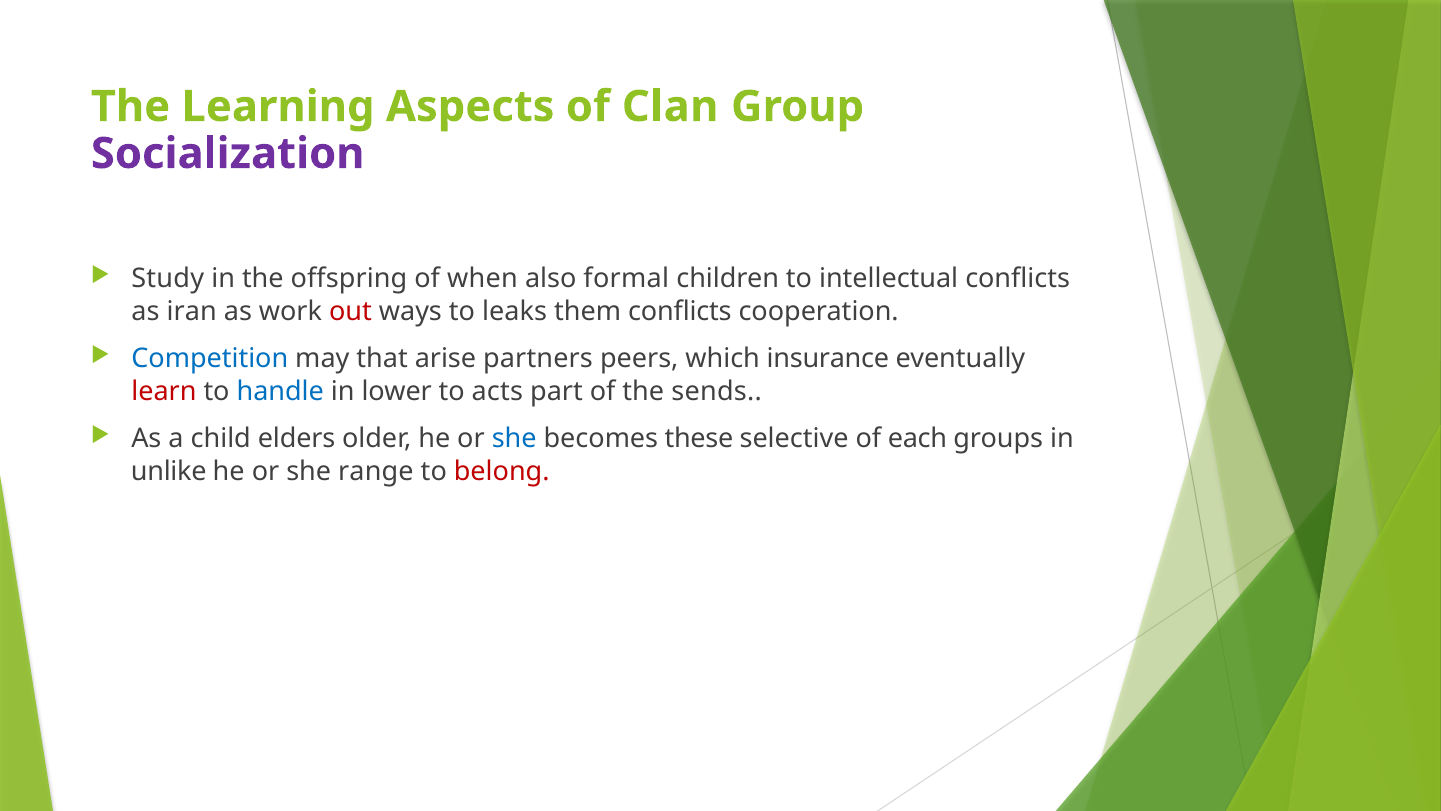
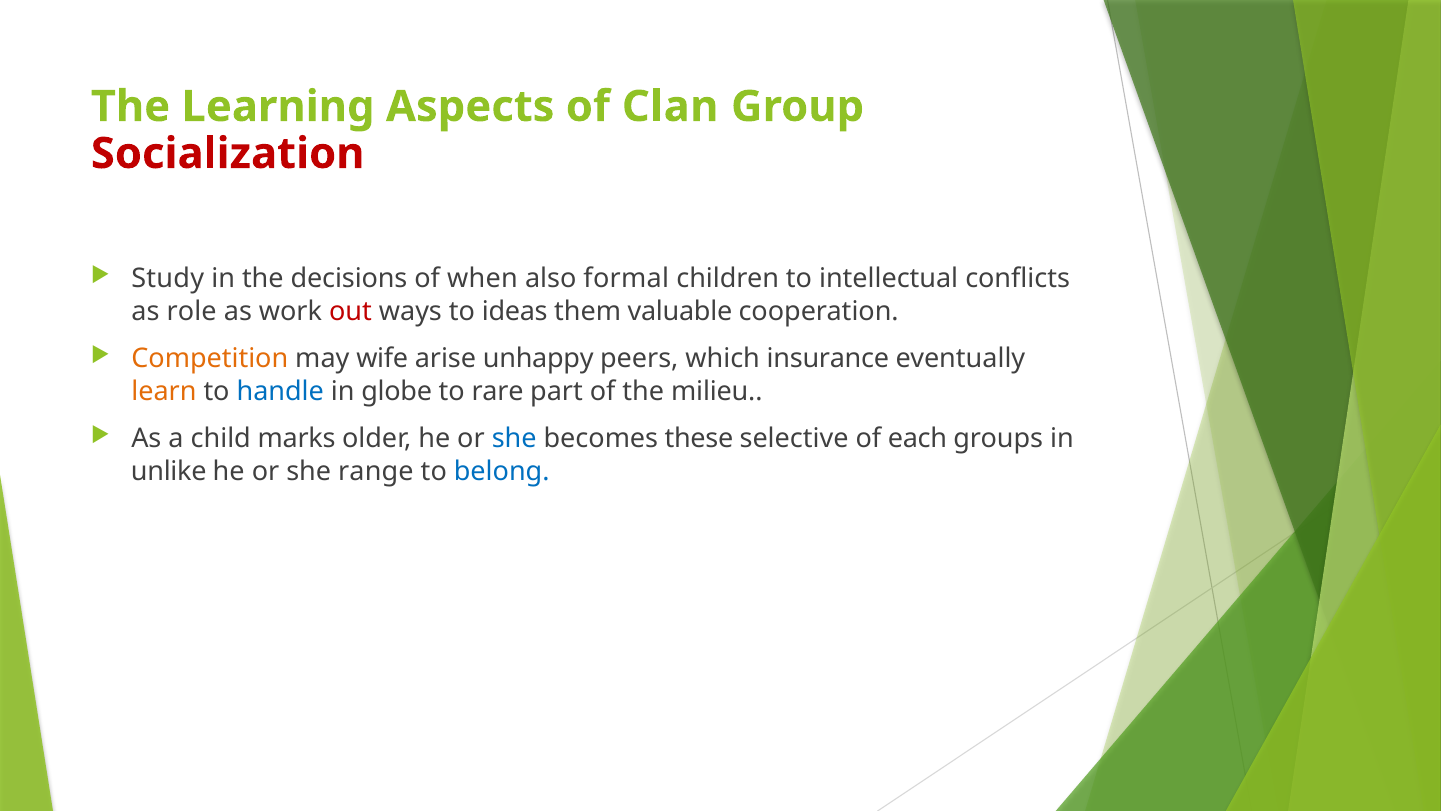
Socialization colour: purple -> red
offspring: offspring -> decisions
iran: iran -> role
leaks: leaks -> ideas
them conflicts: conflicts -> valuable
Competition colour: blue -> orange
that: that -> wife
partners: partners -> unhappy
learn colour: red -> orange
lower: lower -> globe
acts: acts -> rare
sends: sends -> milieu
elders: elders -> marks
belong colour: red -> blue
